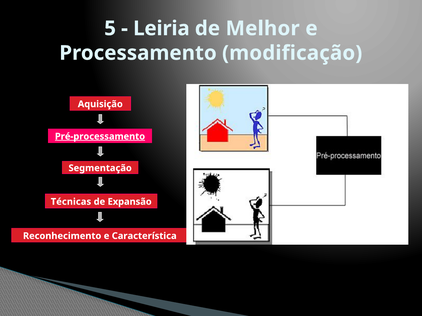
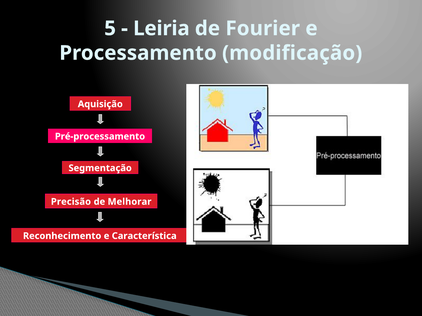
Melhor: Melhor -> Fourier
Pré-processamento underline: present -> none
Técnicas: Técnicas -> Precisão
Expansão: Expansão -> Melhorar
